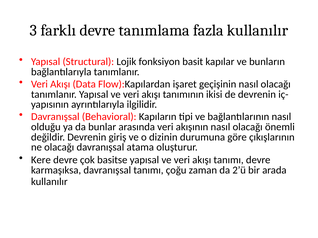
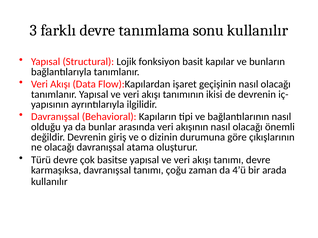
fazla: fazla -> sonu
Kere: Kere -> Türü
2’ü: 2’ü -> 4’ü
